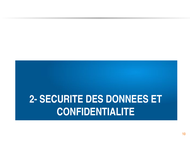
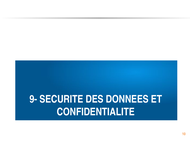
2-: 2- -> 9-
